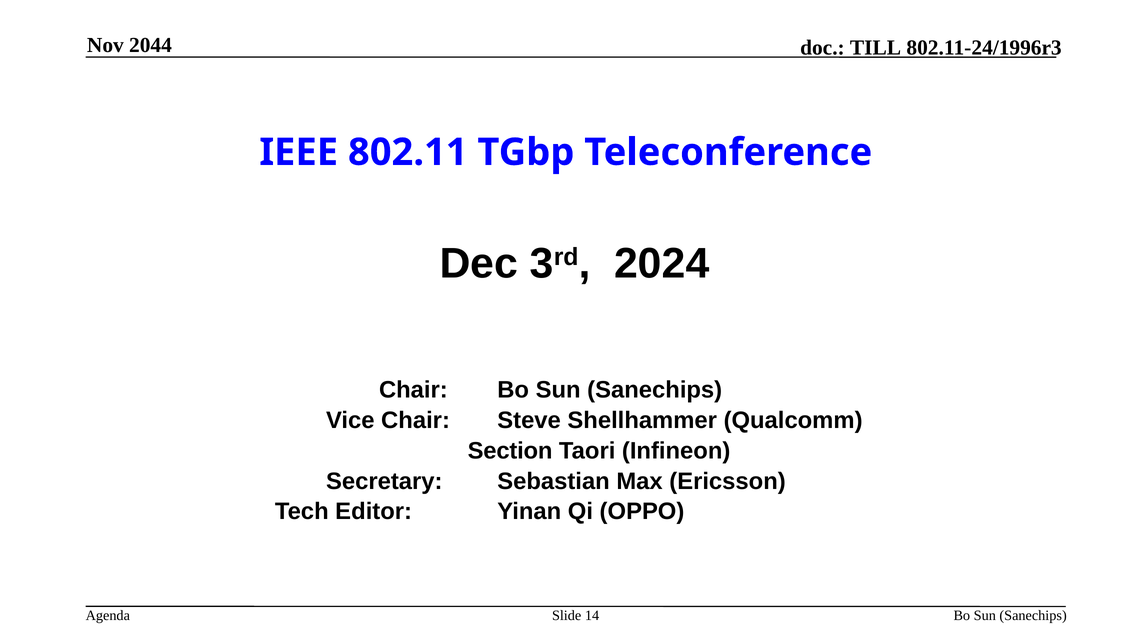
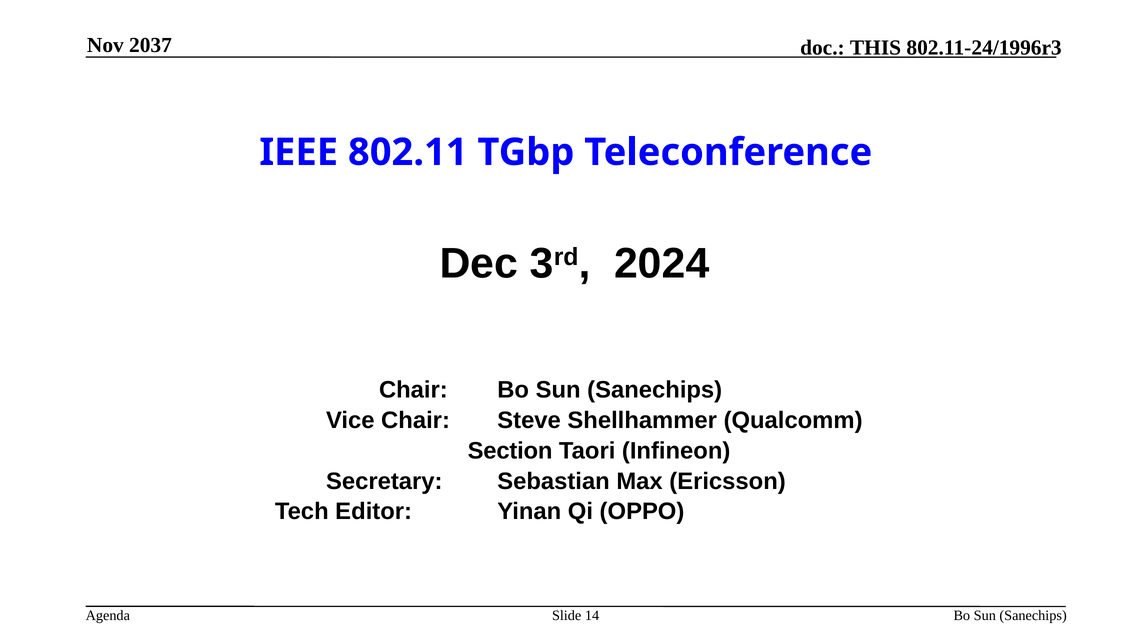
2044: 2044 -> 2037
TILL: TILL -> THIS
